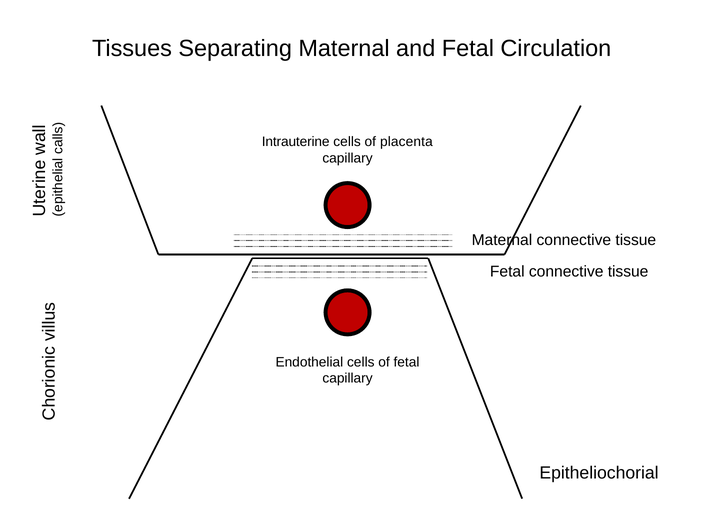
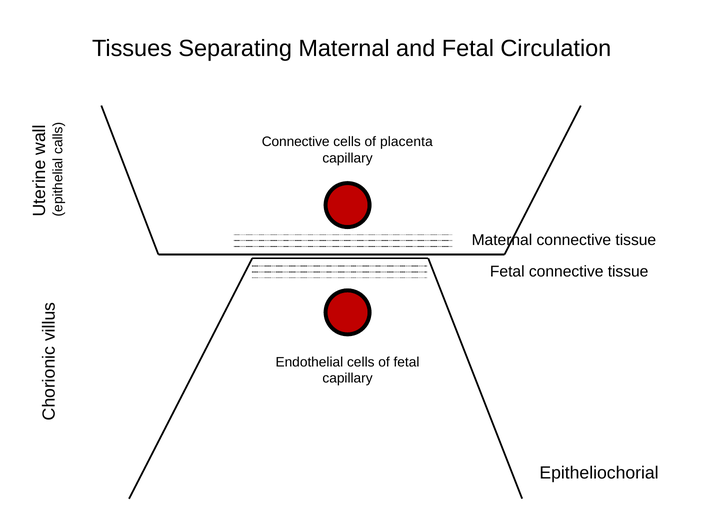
Intrauterine at (296, 142): Intrauterine -> Connective
